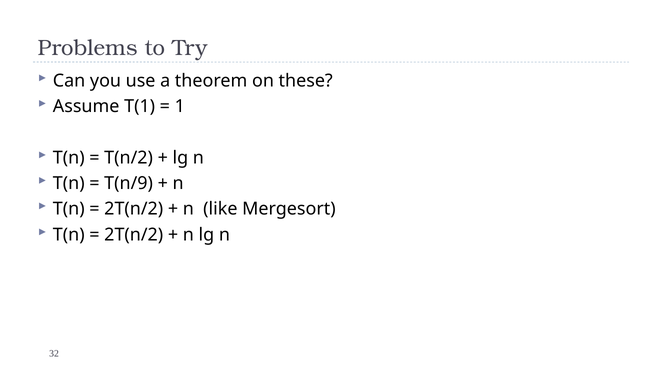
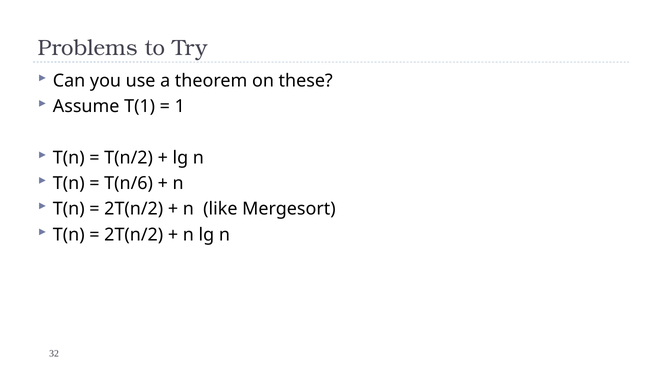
T(n/9: T(n/9 -> T(n/6
